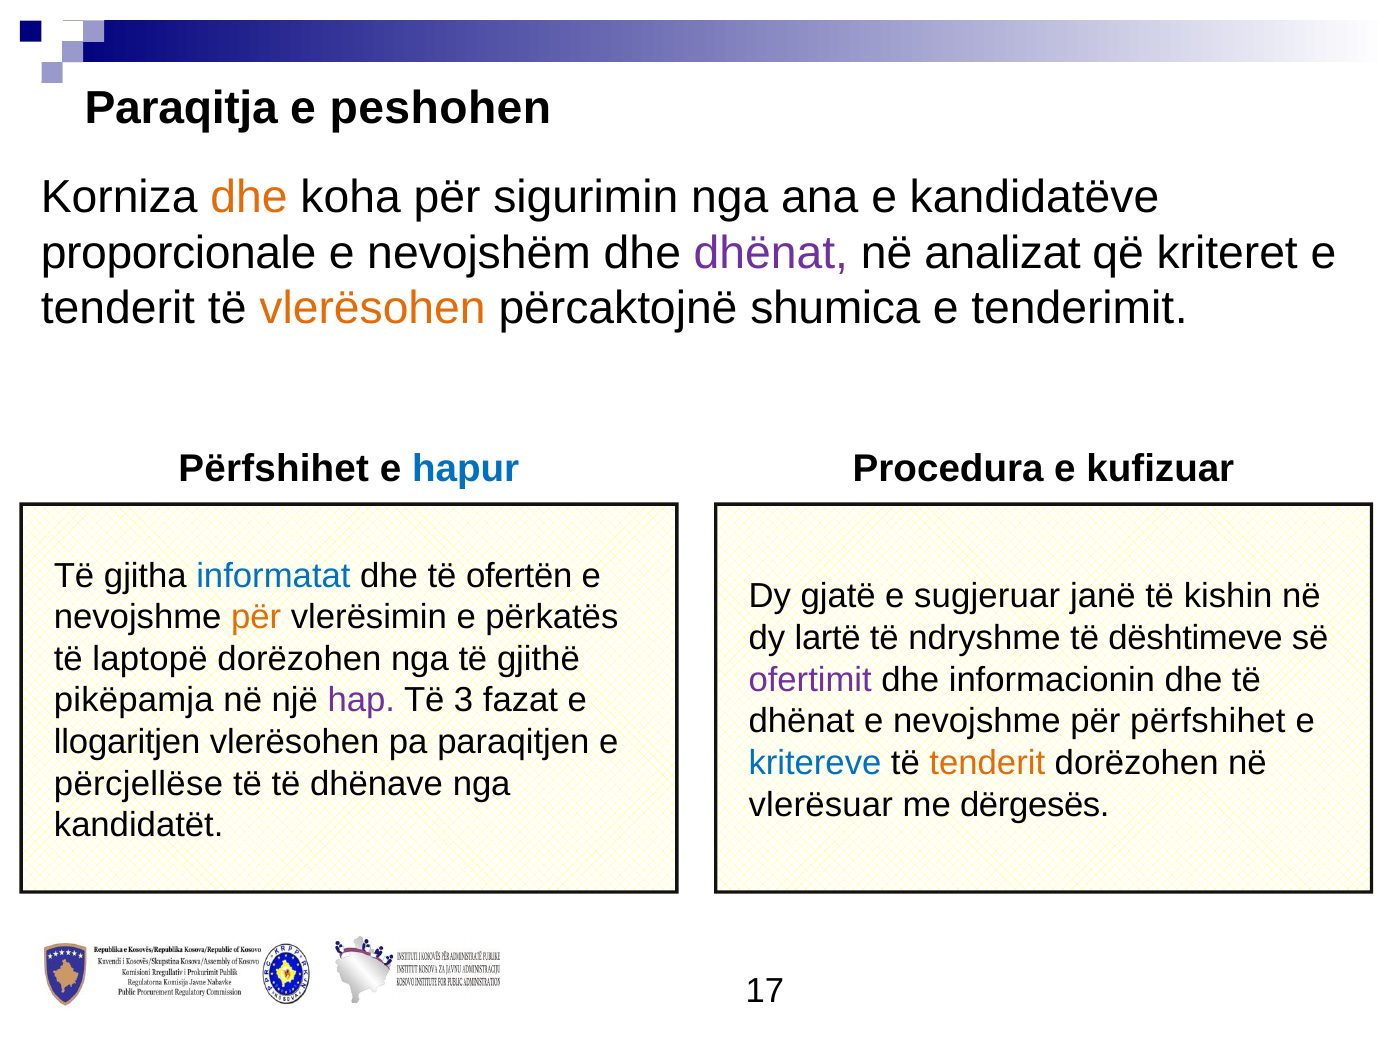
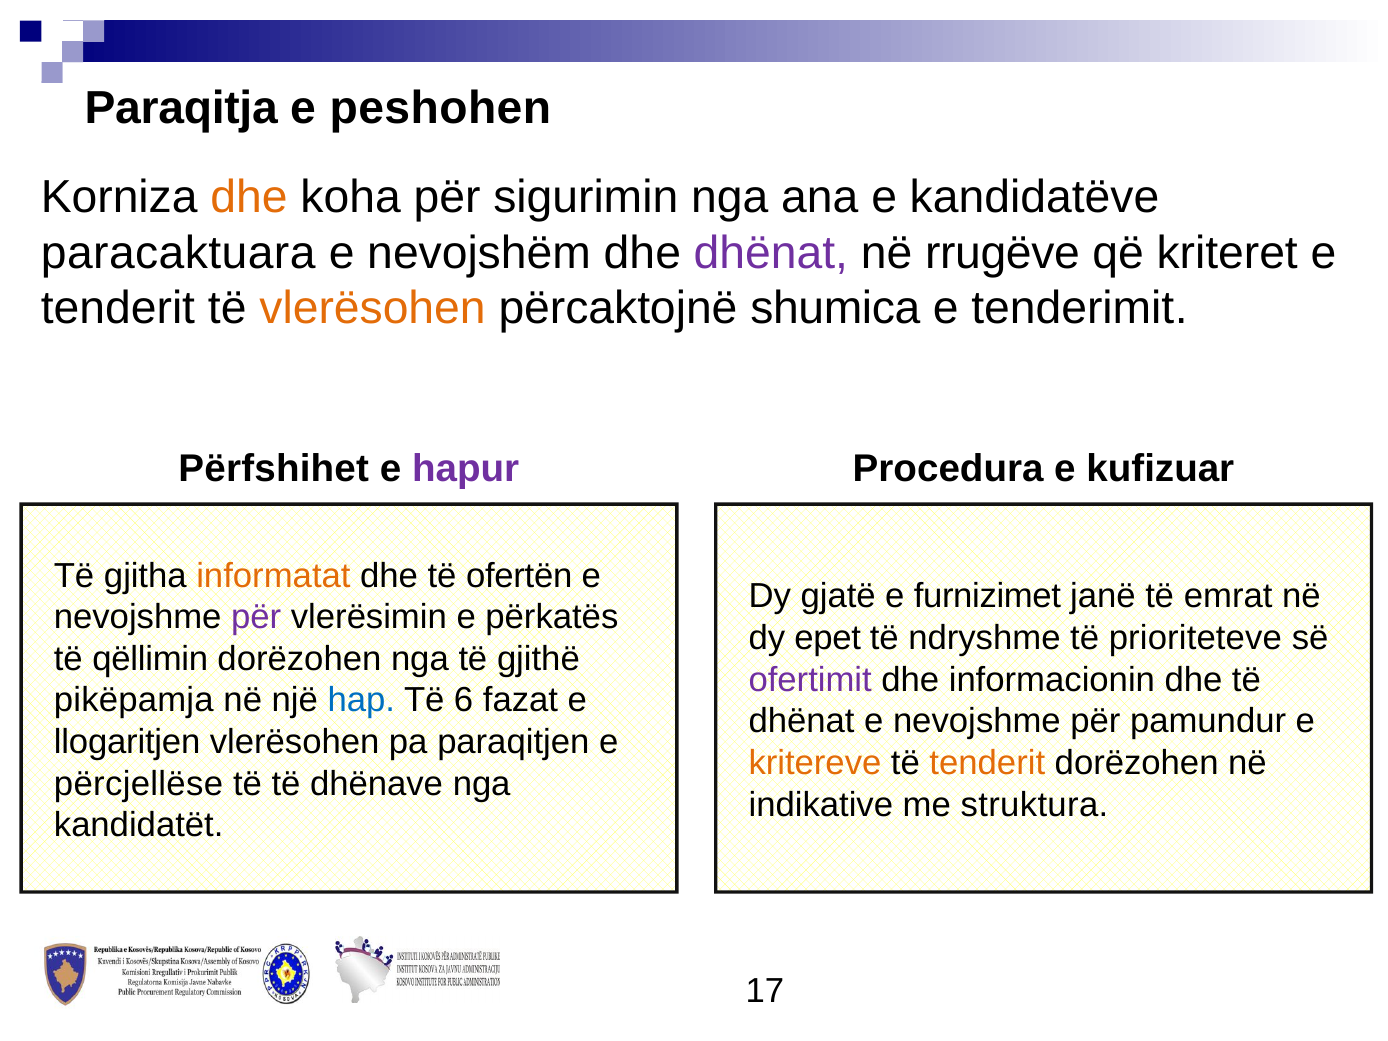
proporcionale: proporcionale -> paracaktuara
analizat: analizat -> rrugëve
hapur colour: blue -> purple
informatat colour: blue -> orange
sugjeruar: sugjeruar -> furnizimet
kishin: kishin -> emrat
për at (256, 617) colour: orange -> purple
lartë: lartë -> epet
dështimeve: dështimeve -> prioriteteve
laptopë: laptopë -> qëllimin
hap colour: purple -> blue
3: 3 -> 6
për përfshihet: përfshihet -> pamundur
kritereve colour: blue -> orange
vlerësuar: vlerësuar -> indikative
dërgesës: dërgesës -> struktura
